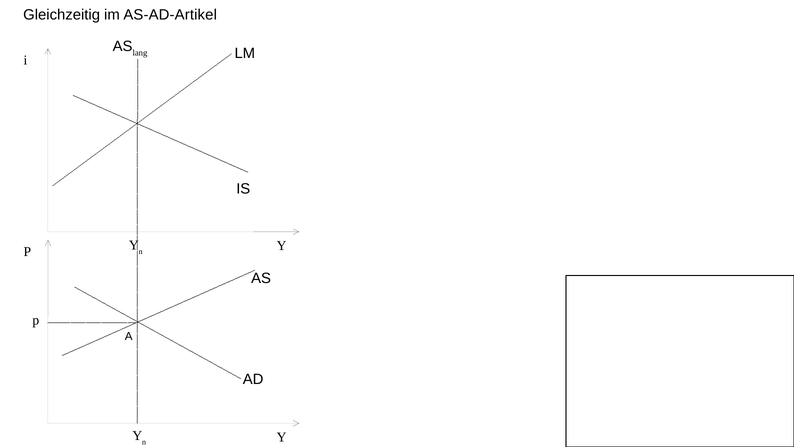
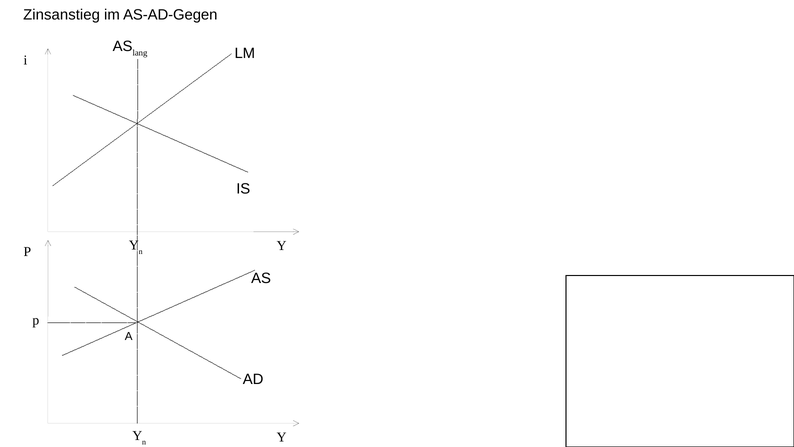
Gleichzeitig: Gleichzeitig -> Zinsanstieg
AS-AD-Artikel: AS-AD-Artikel -> AS-AD-Gegen
